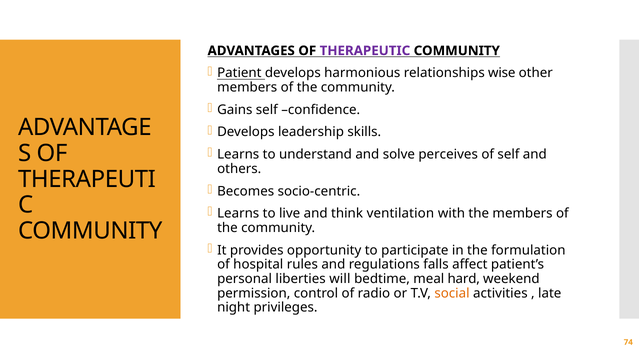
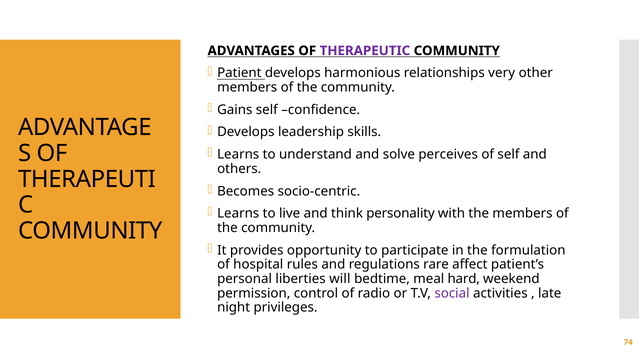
wise: wise -> very
ventilation: ventilation -> personality
falls: falls -> rare
social colour: orange -> purple
